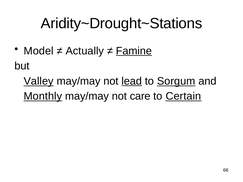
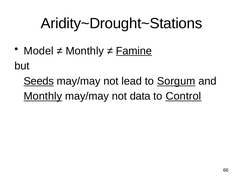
Actually at (85, 51): Actually -> Monthly
Valley: Valley -> Seeds
lead underline: present -> none
care: care -> data
Certain: Certain -> Control
